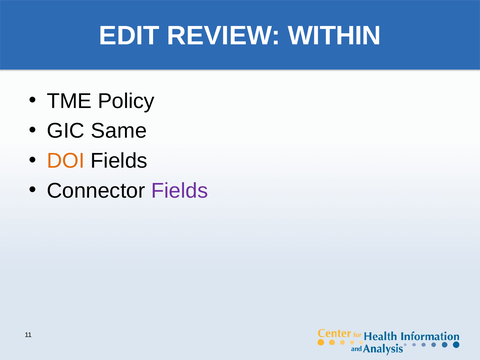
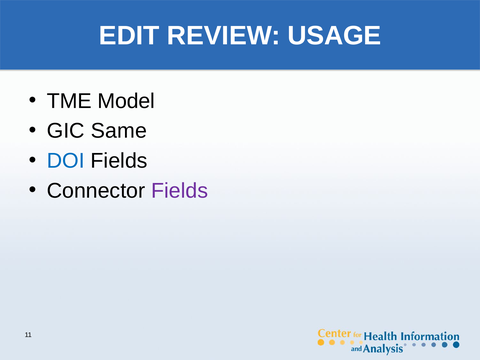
WITHIN: WITHIN -> USAGE
Policy: Policy -> Model
DOI colour: orange -> blue
